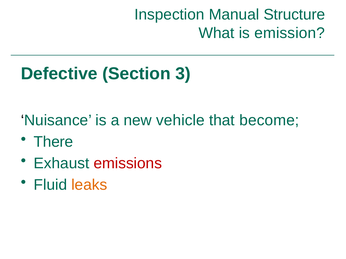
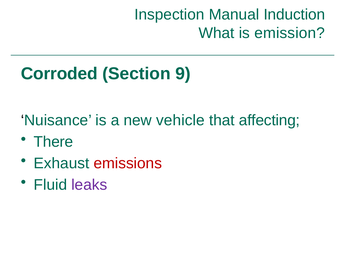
Structure: Structure -> Induction
Defective: Defective -> Corroded
3: 3 -> 9
become: become -> affecting
leaks colour: orange -> purple
